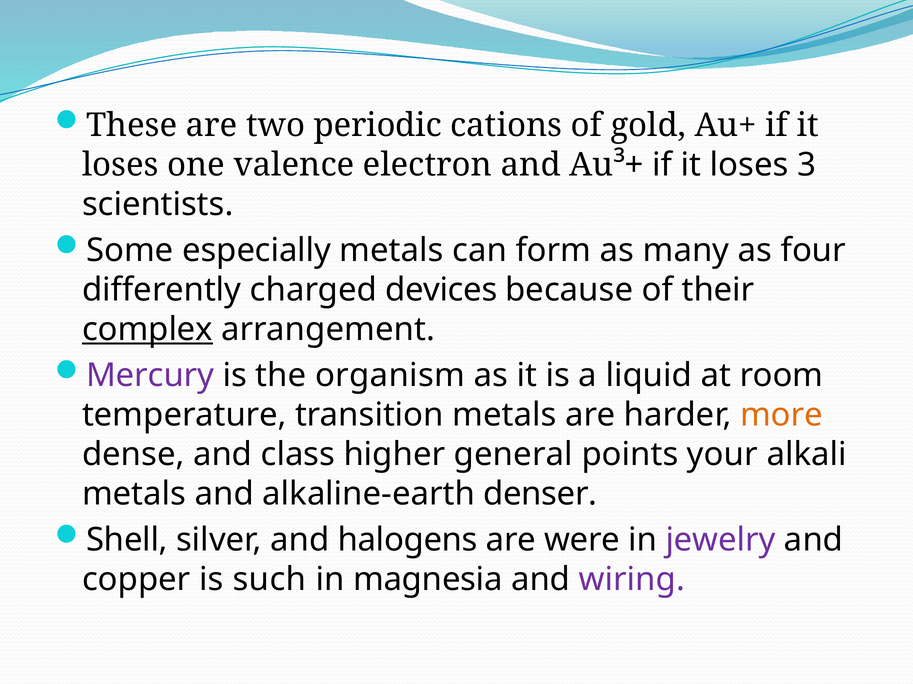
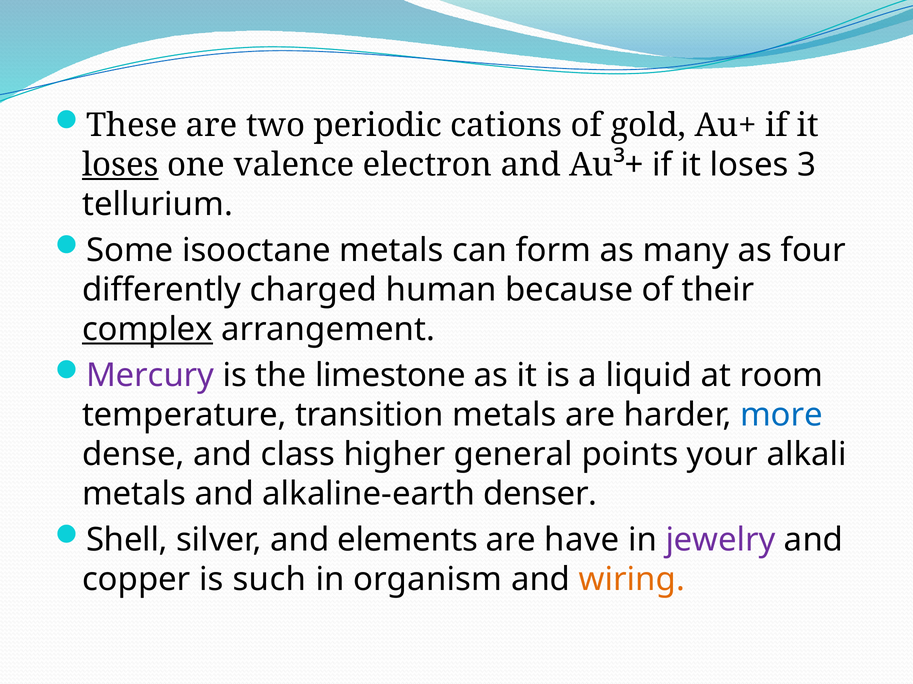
loses at (120, 165) underline: none -> present
scientists: scientists -> tellurium
especially: especially -> isooctane
devices: devices -> human
organism: organism -> limestone
more colour: orange -> blue
halogens: halogens -> elements
were: were -> have
magnesia: magnesia -> organism
wiring colour: purple -> orange
